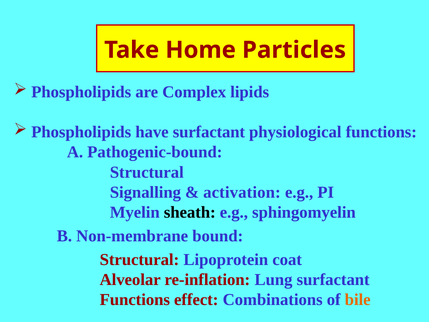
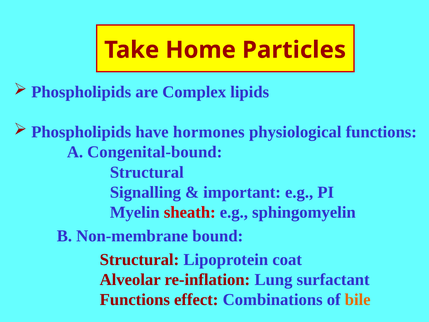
have surfactant: surfactant -> hormones
Pathogenic-bound: Pathogenic-bound -> Congenital-bound
activation: activation -> important
sheath colour: black -> red
